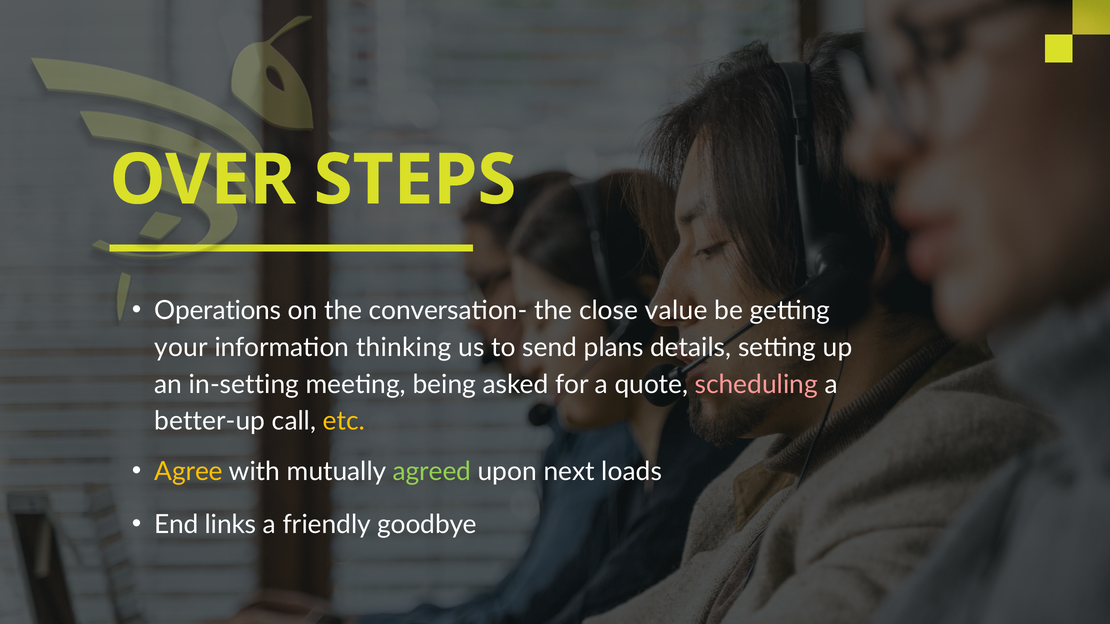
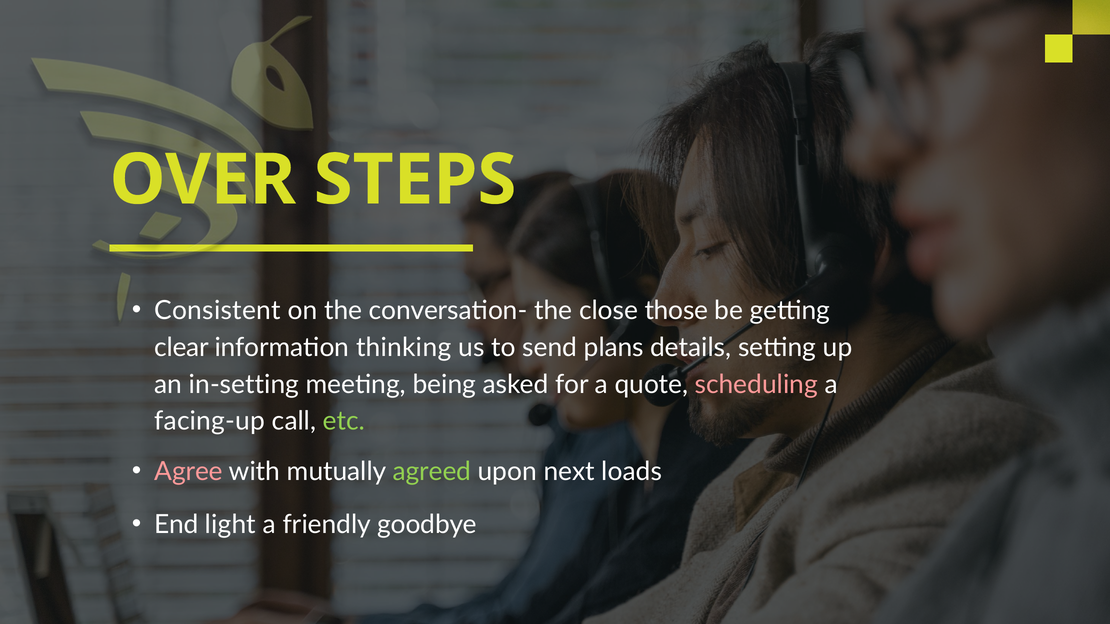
Operations: Operations -> Consistent
value: value -> those
your: your -> clear
better-up: better-up -> facing-up
etc colour: yellow -> light green
Agree colour: yellow -> pink
links: links -> light
